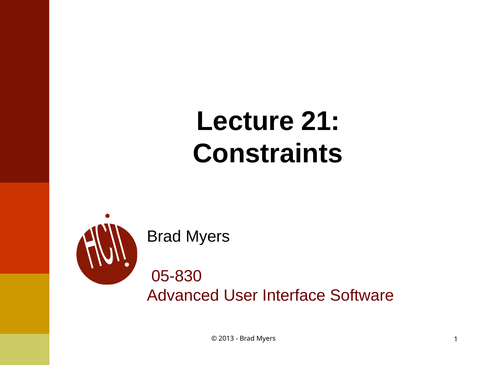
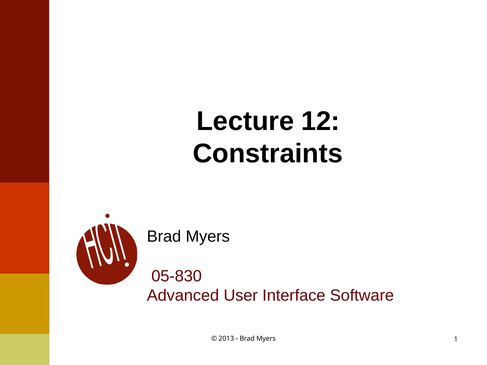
21: 21 -> 12
